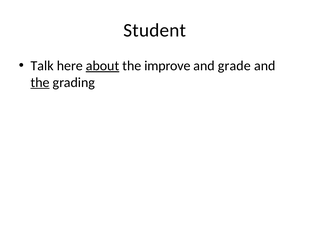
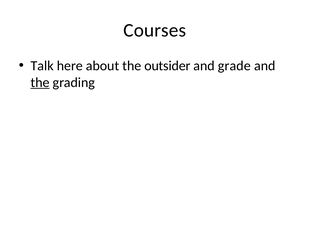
Student: Student -> Courses
about underline: present -> none
improve: improve -> outsider
